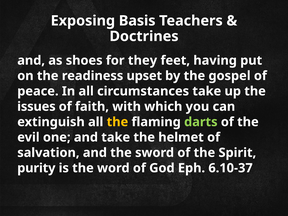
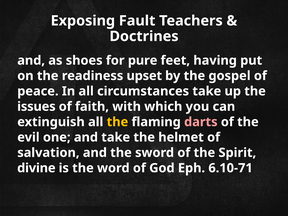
Basis: Basis -> Fault
they: they -> pure
darts colour: light green -> pink
purity: purity -> divine
6.10-37: 6.10-37 -> 6.10-71
